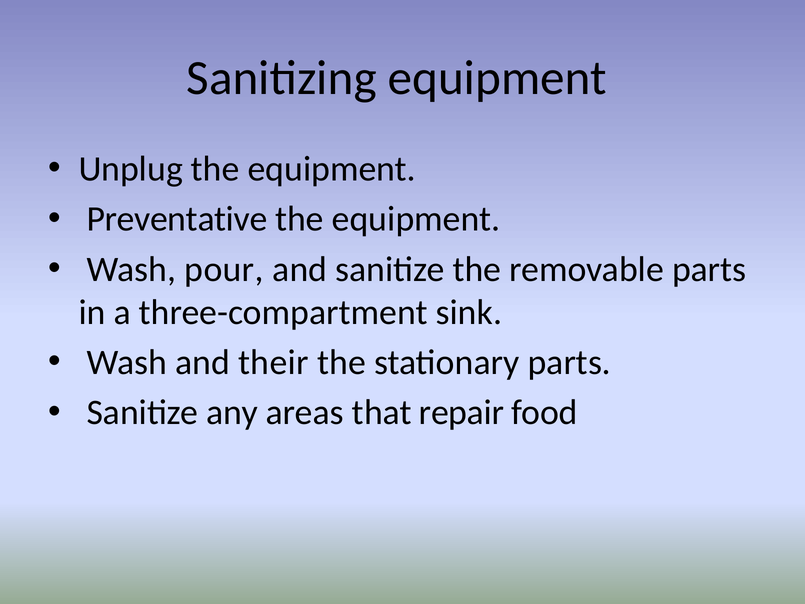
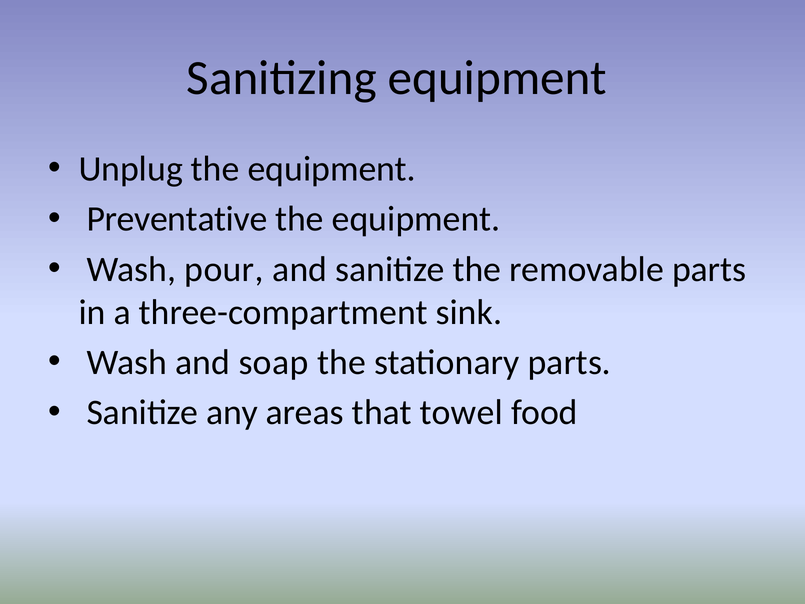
their: their -> soap
repair: repair -> towel
